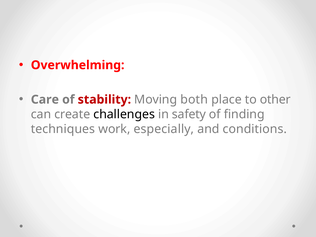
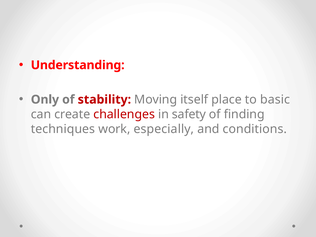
Overwhelming: Overwhelming -> Understanding
Care: Care -> Only
both: both -> itself
other: other -> basic
challenges colour: black -> red
